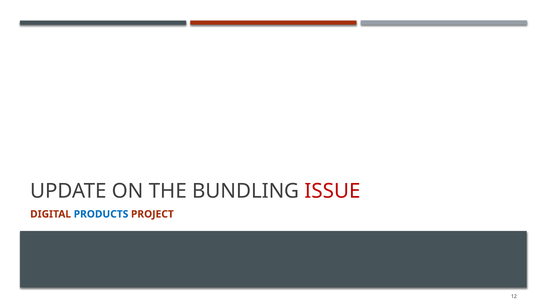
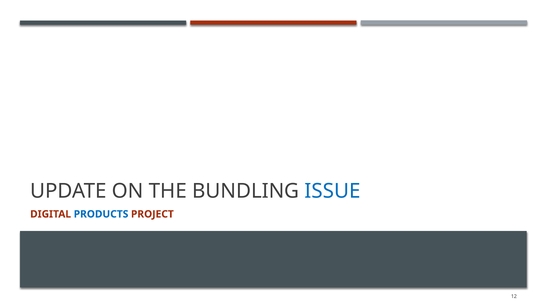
ISSUE colour: red -> blue
